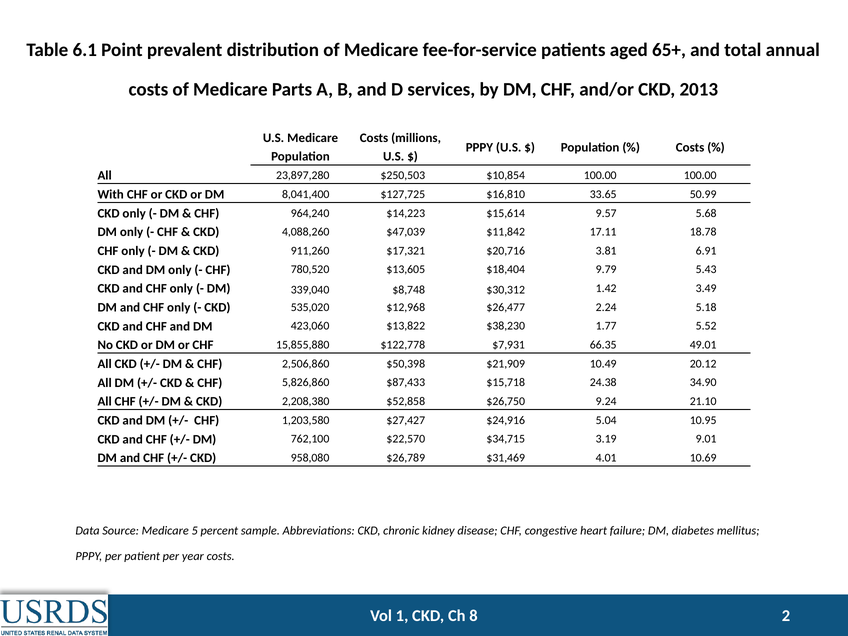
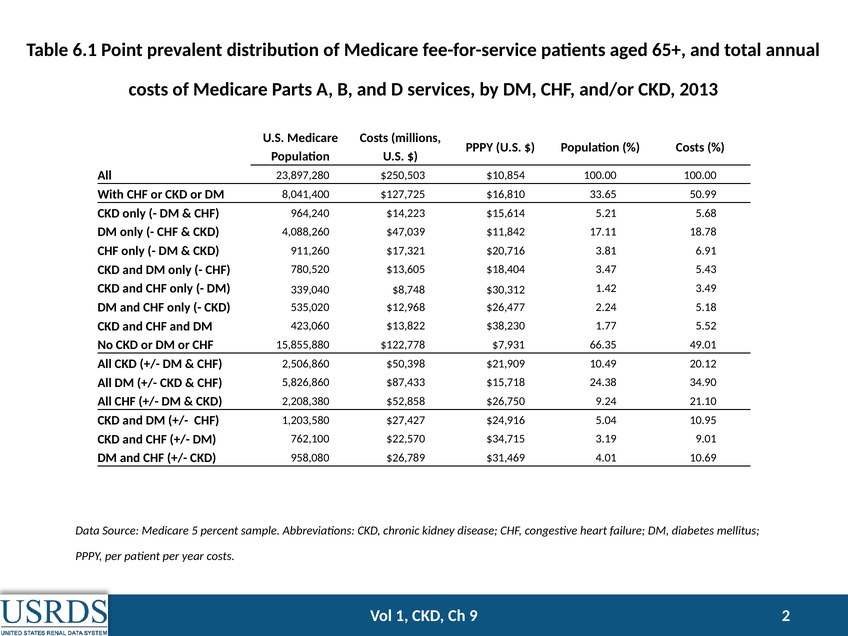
9.57: 9.57 -> 5.21
9.79: 9.79 -> 3.47
8: 8 -> 9
